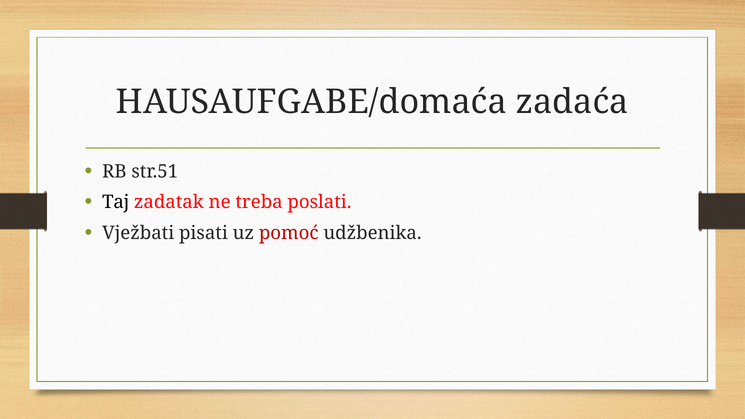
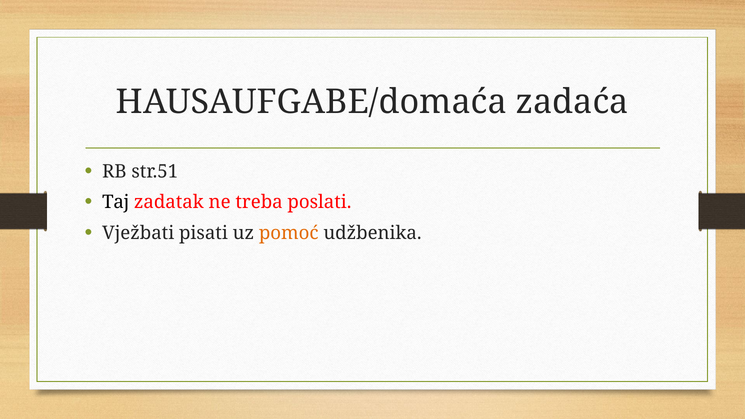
pomoć colour: red -> orange
